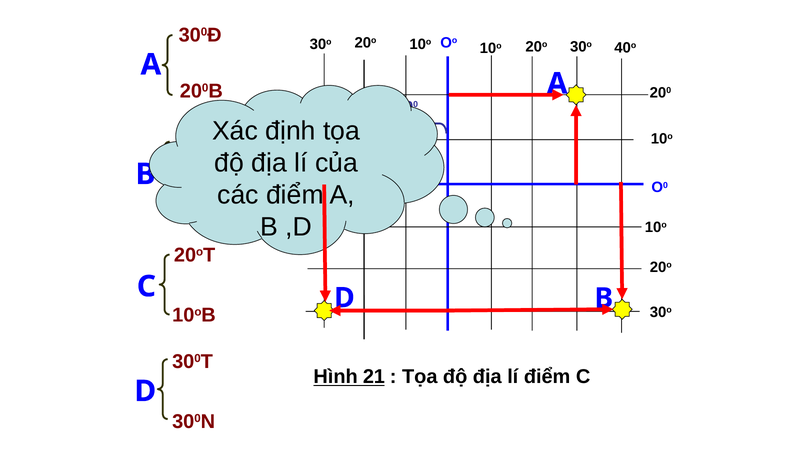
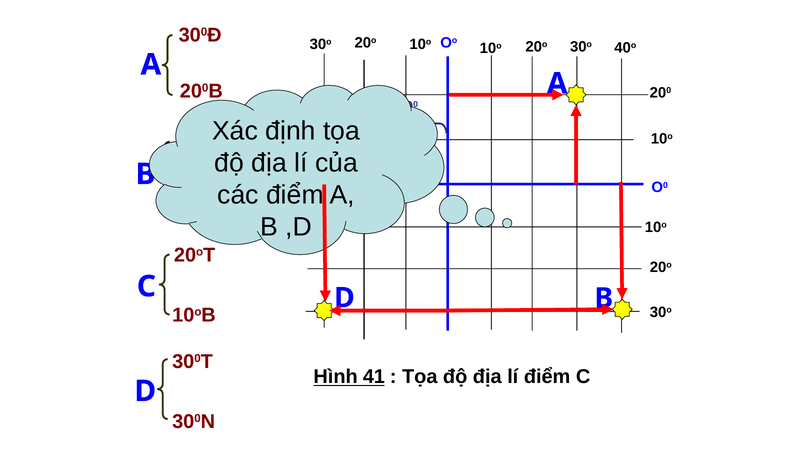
21: 21 -> 41
